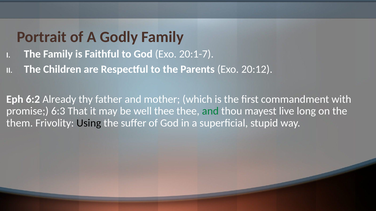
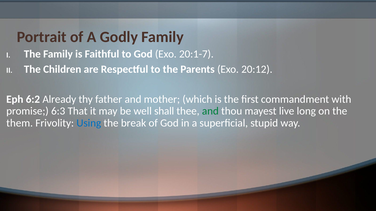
well thee: thee -> shall
Using colour: black -> blue
suffer: suffer -> break
